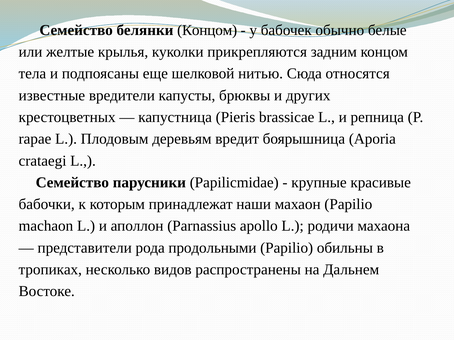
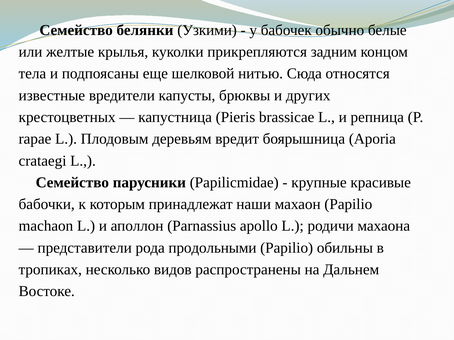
белянки Концом: Концом -> Узкими
